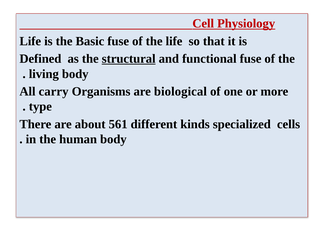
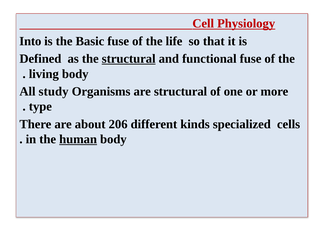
Life at (30, 41): Life -> Into
carry: carry -> study
are biological: biological -> structural
561: 561 -> 206
human underline: none -> present
